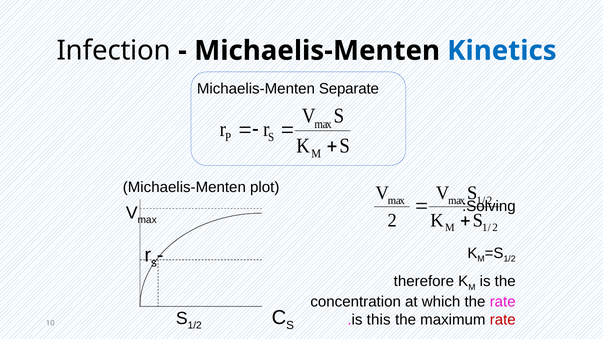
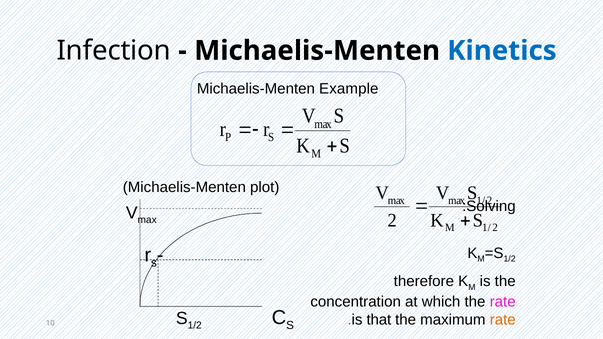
Separate: Separate -> Example
this: this -> that
rate at (503, 320) colour: red -> orange
